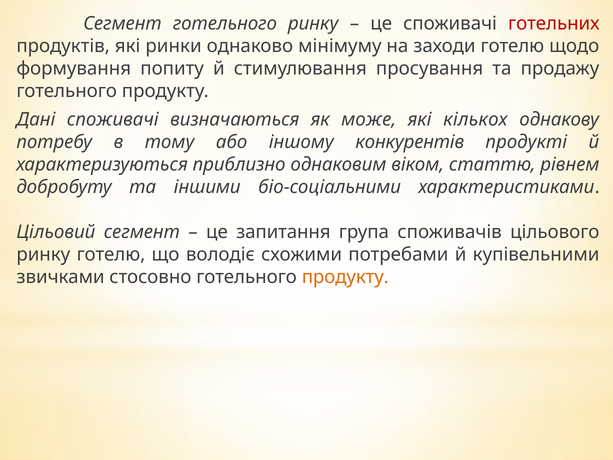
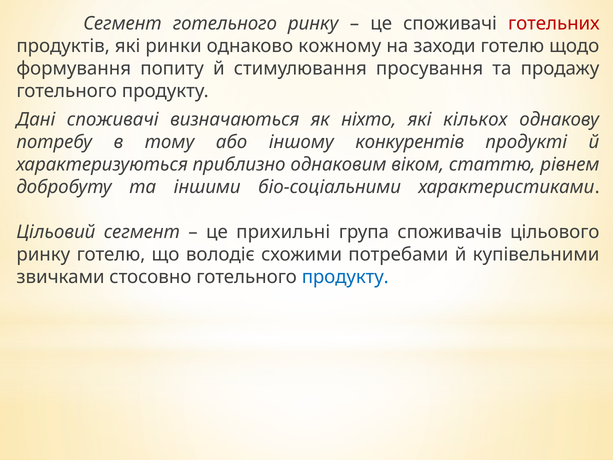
мінімуму: мінімуму -> кожному
може: може -> ніхто
запитання: запитання -> прихильні
продукту at (345, 277) colour: orange -> blue
